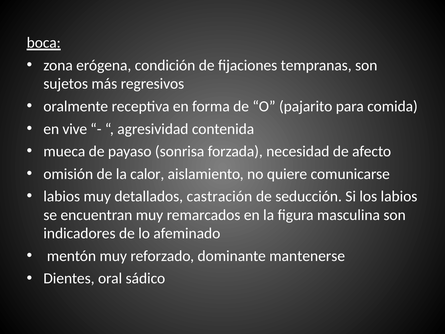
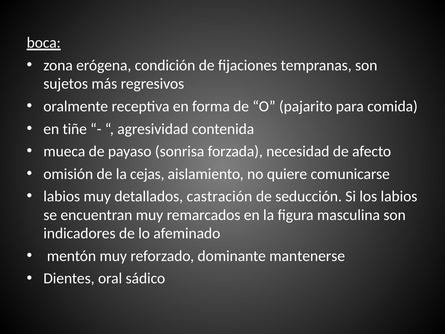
vive: vive -> tiñe
calor: calor -> cejas
